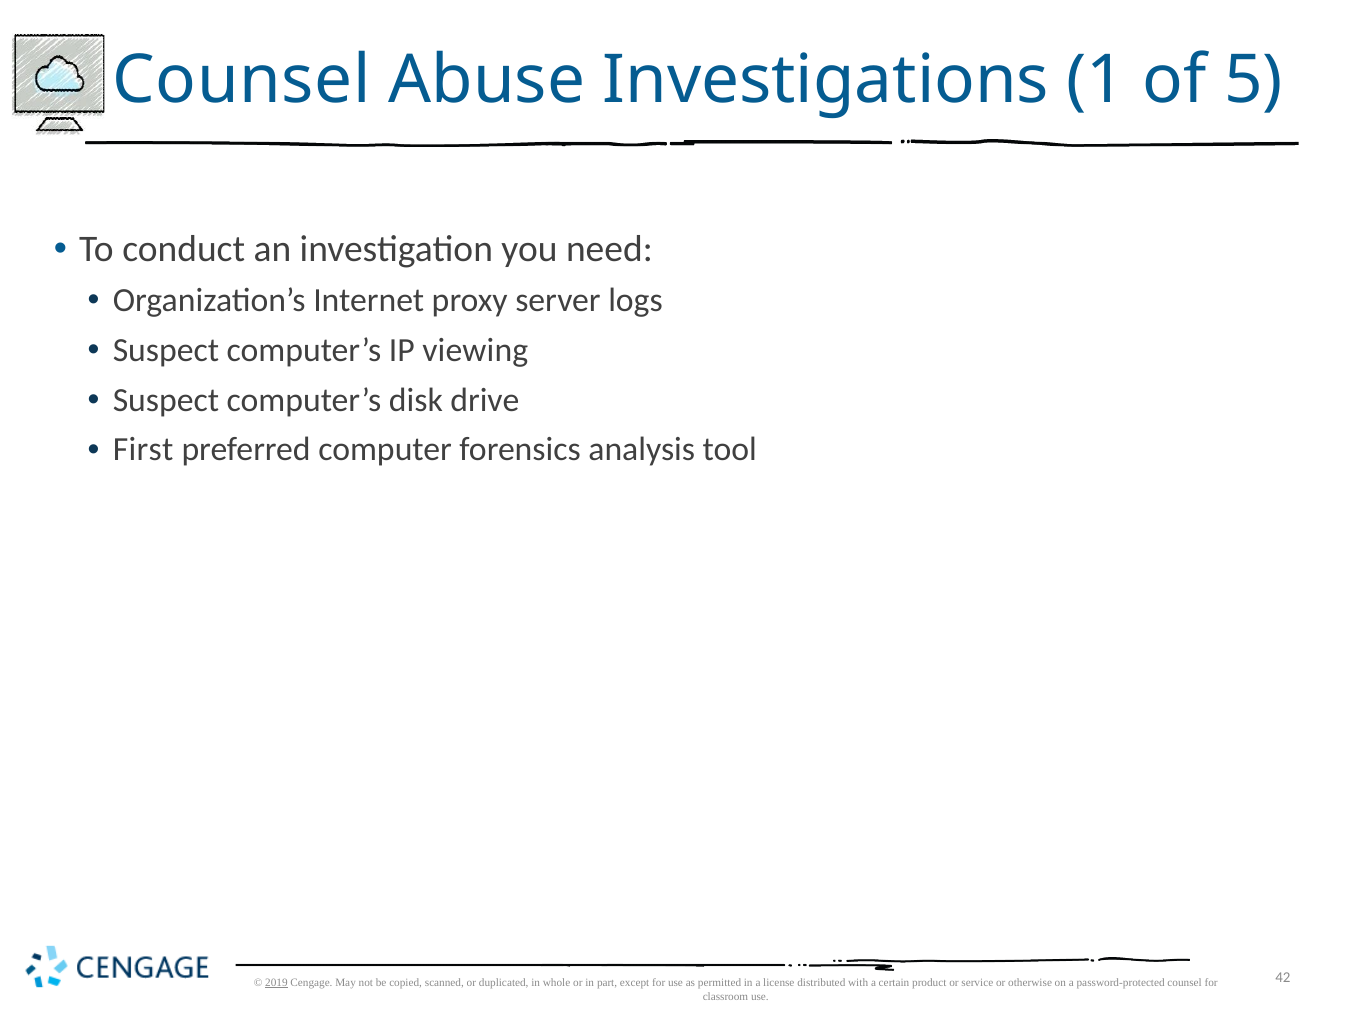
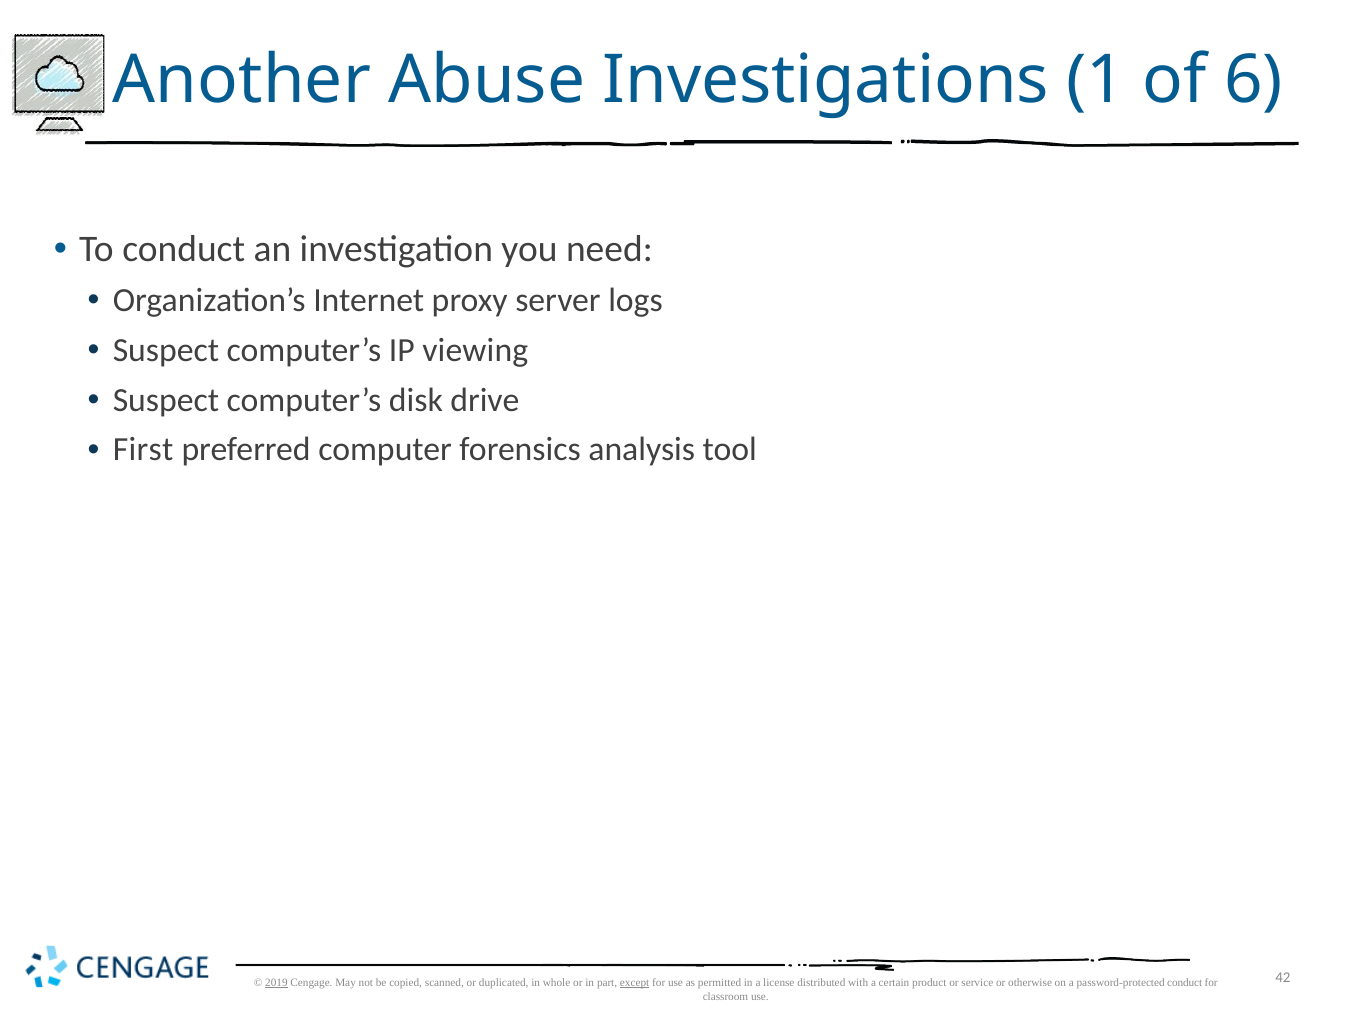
Counsel at (242, 80): Counsel -> Another
5: 5 -> 6
except underline: none -> present
password-protected counsel: counsel -> conduct
